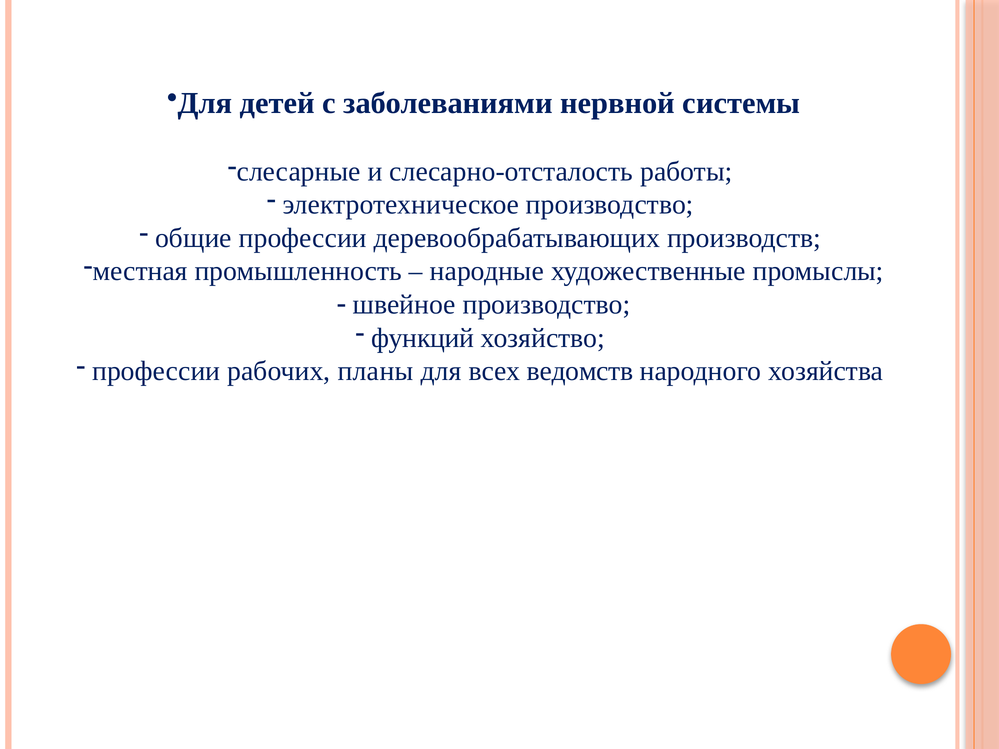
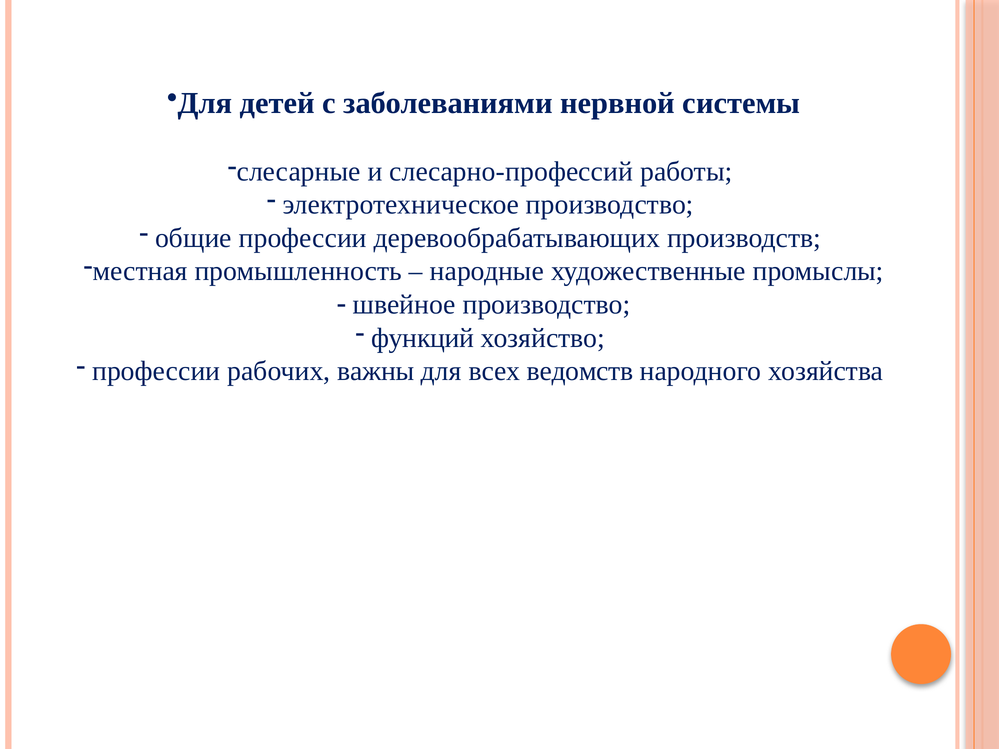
слесарно-отсталость: слесарно-отсталость -> слесарно-профессий
планы: планы -> важны
